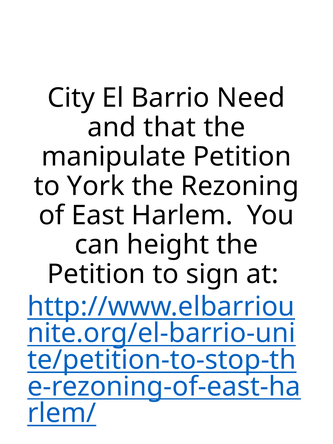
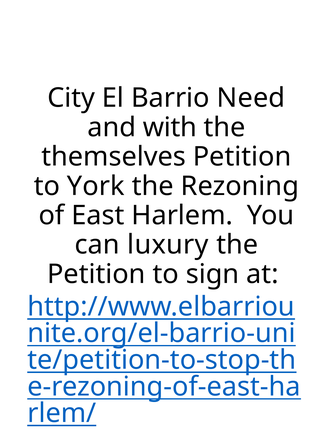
that: that -> with
manipulate: manipulate -> themselves
height: height -> luxury
